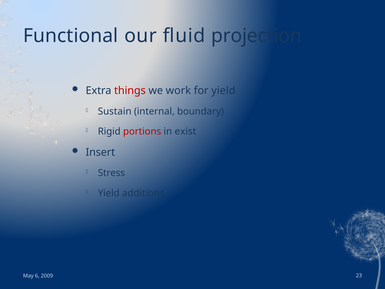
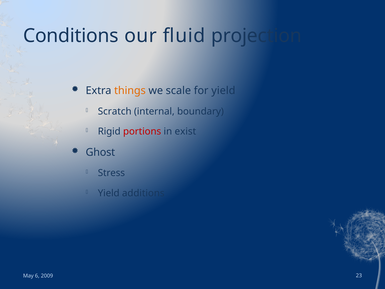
Functional: Functional -> Conditions
things colour: red -> orange
work: work -> scale
Sustain: Sustain -> Scratch
Insert: Insert -> Ghost
